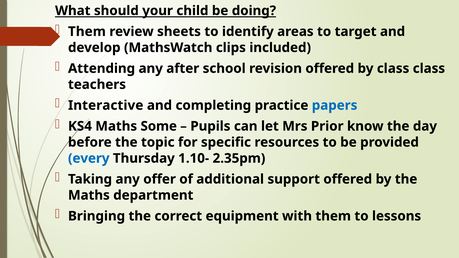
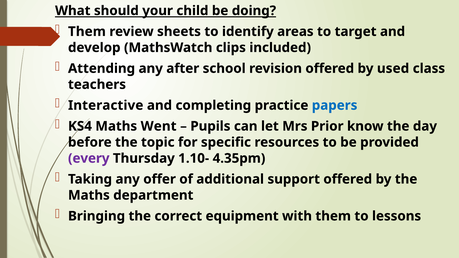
by class: class -> used
Some: Some -> Went
every colour: blue -> purple
2.35pm: 2.35pm -> 4.35pm
